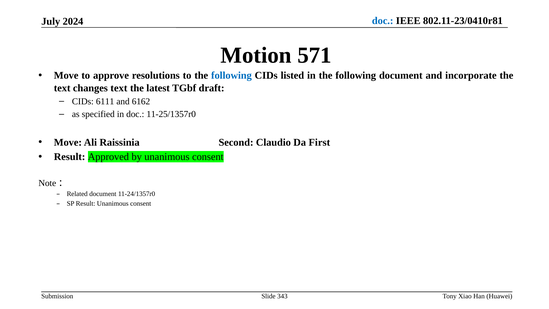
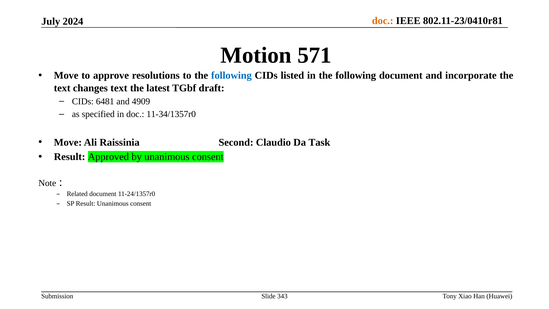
doc at (383, 21) colour: blue -> orange
6111: 6111 -> 6481
6162: 6162 -> 4909
11-25/1357r0: 11-25/1357r0 -> 11-34/1357r0
First: First -> Task
